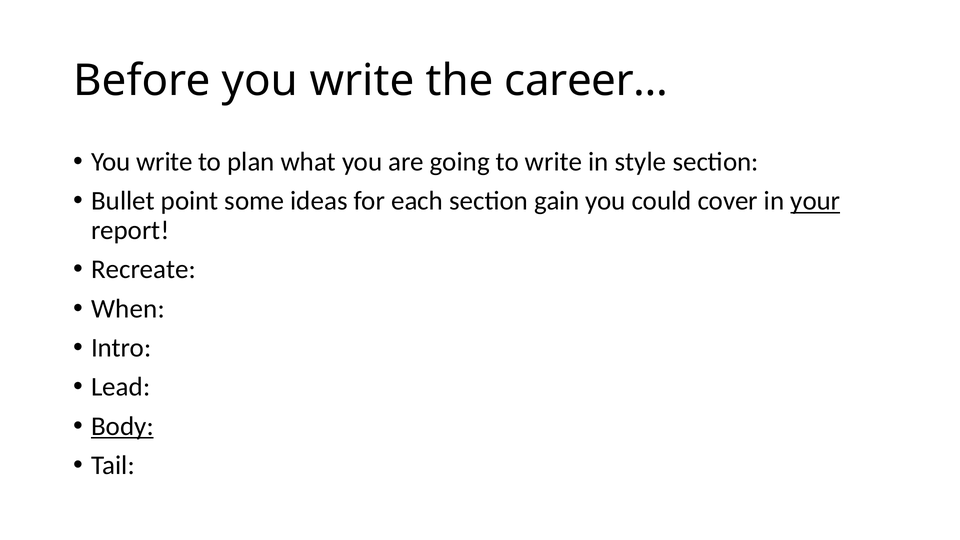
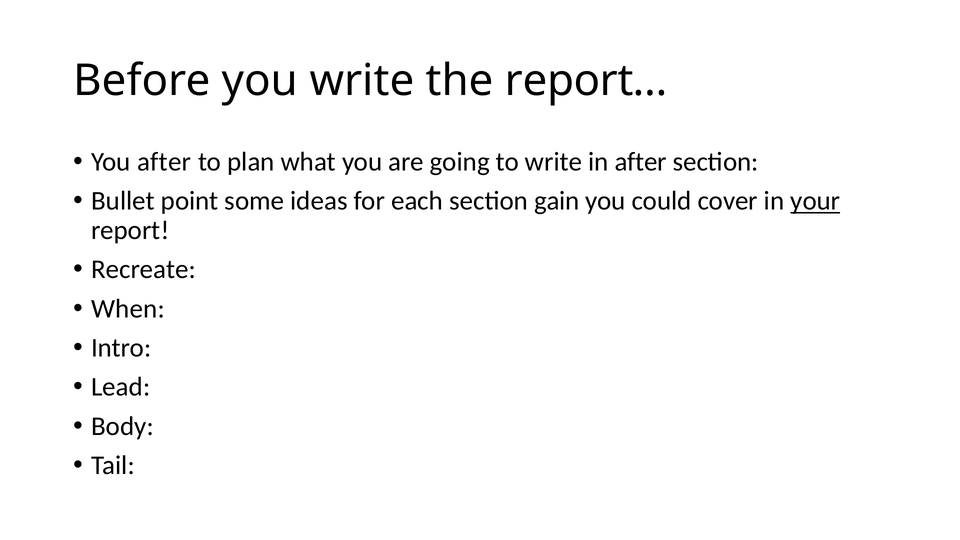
career…: career… -> report…
write at (164, 162): write -> after
in style: style -> after
Body underline: present -> none
